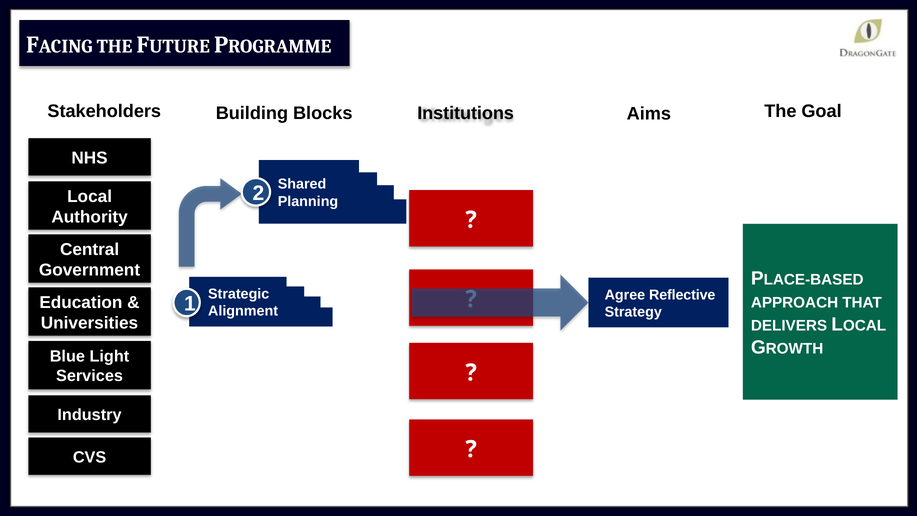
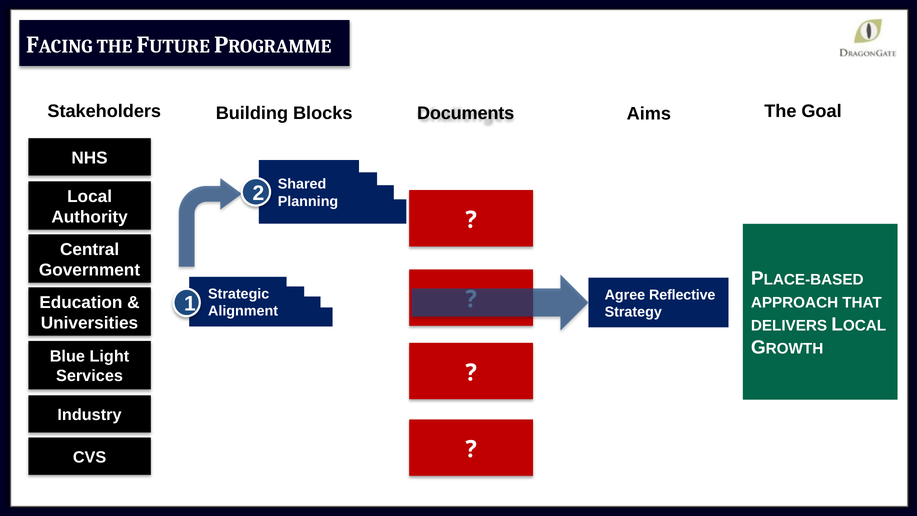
Institutions: Institutions -> Documents
